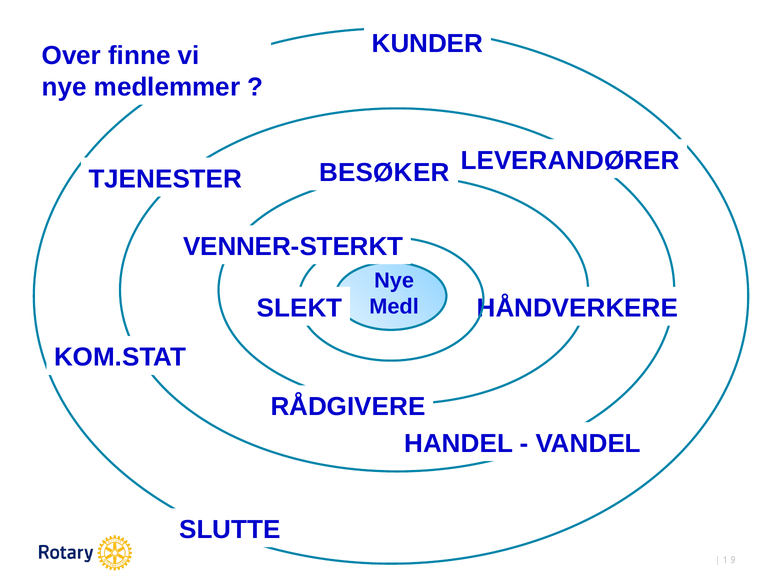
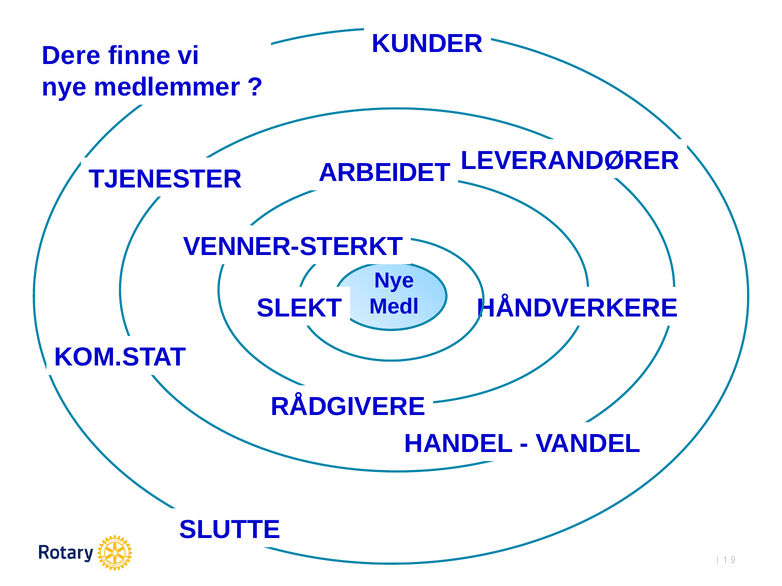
Over: Over -> Dere
BESØKER: BESØKER -> ARBEIDET
